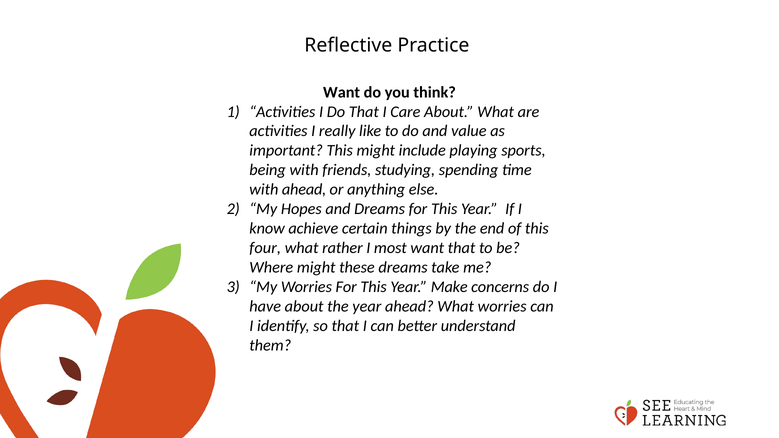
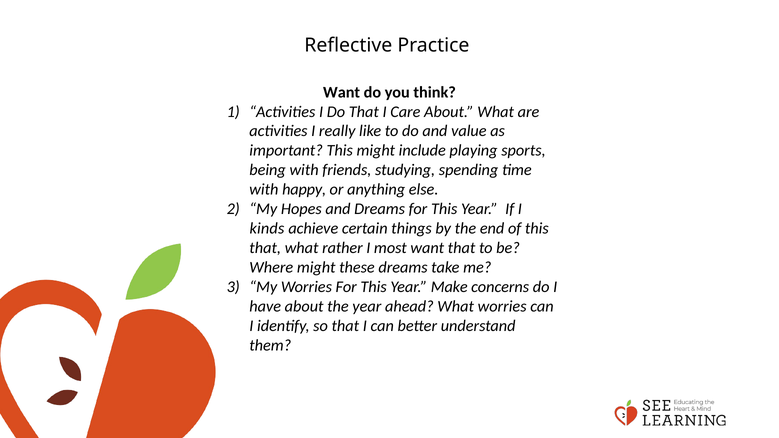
with ahead: ahead -> happy
know: know -> kinds
four at (265, 248): four -> that
